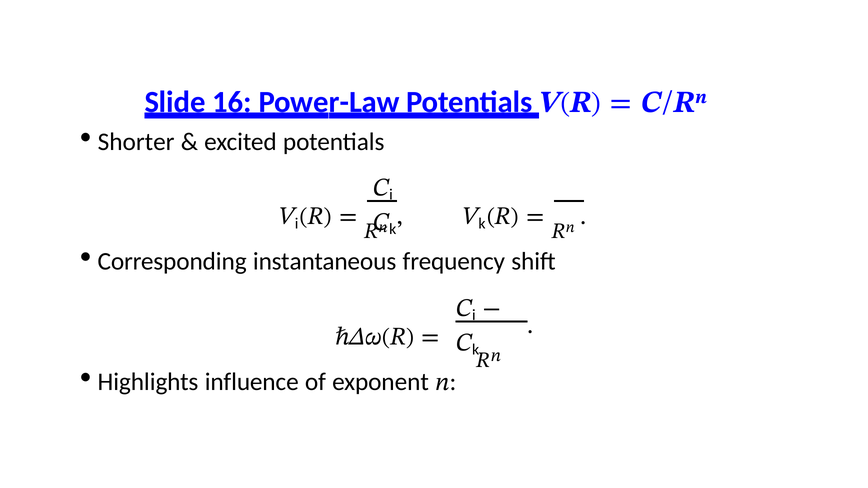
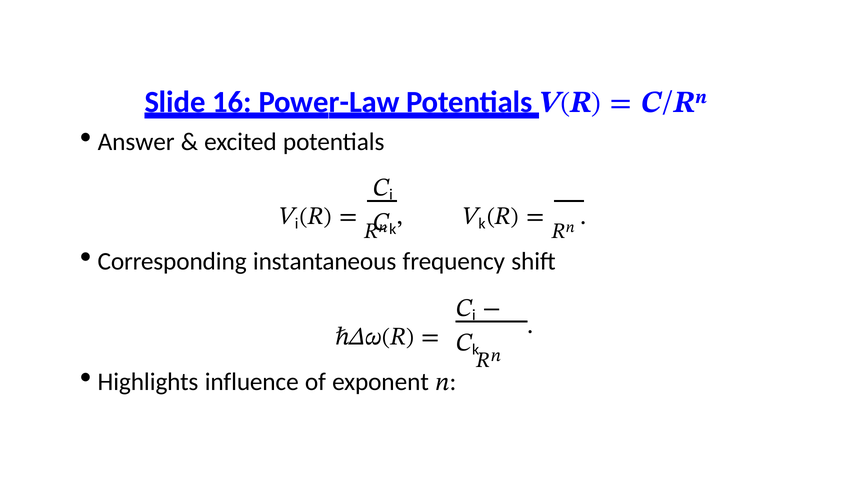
Shorter: Shorter -> Answer
